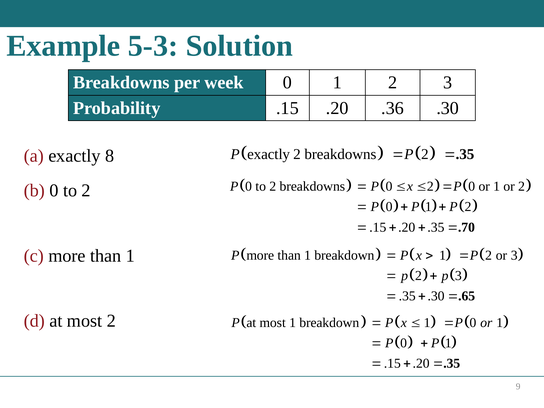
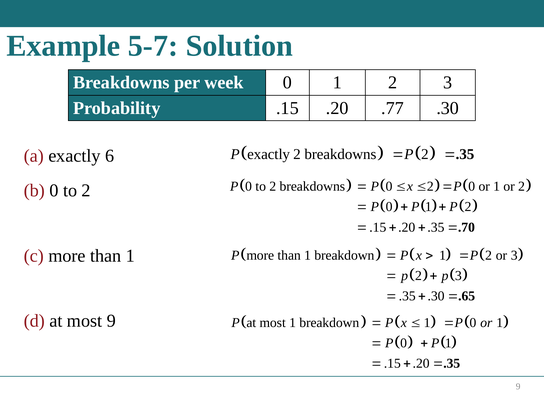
5-3: 5-3 -> 5-7
.36: .36 -> .77
8: 8 -> 6
most 2: 2 -> 9
